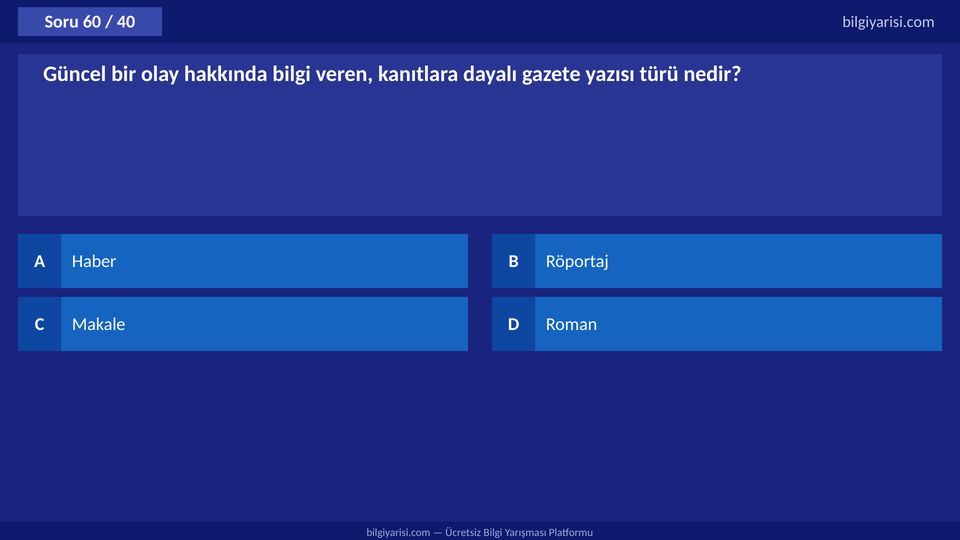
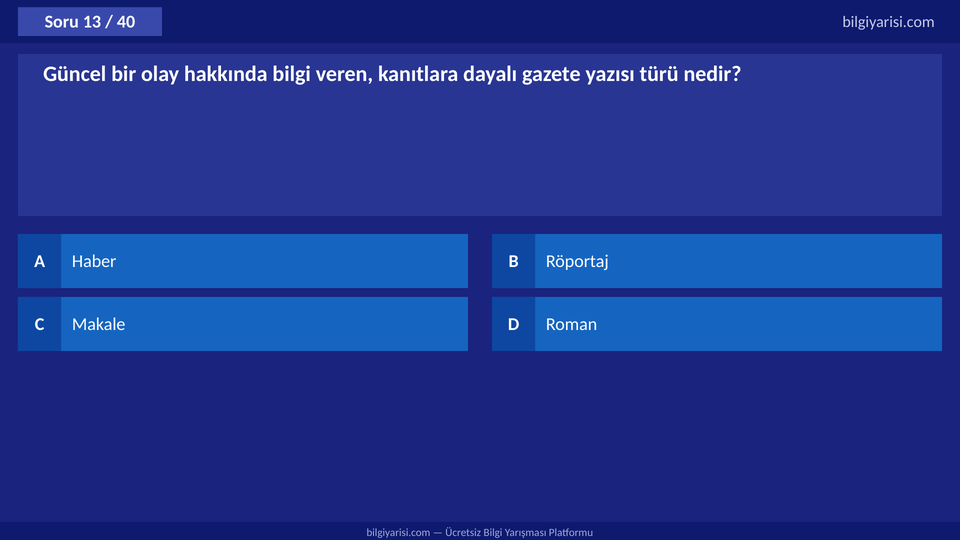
60: 60 -> 13
